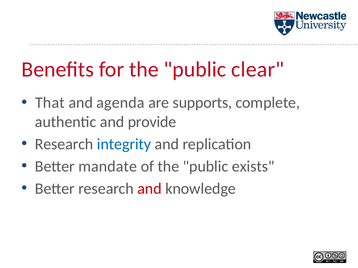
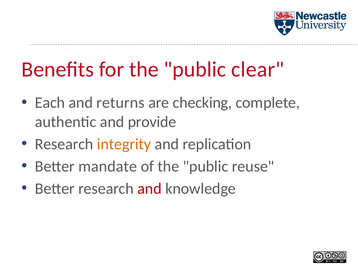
That: That -> Each
agenda: agenda -> returns
supports: supports -> checking
integrity colour: blue -> orange
exists: exists -> reuse
